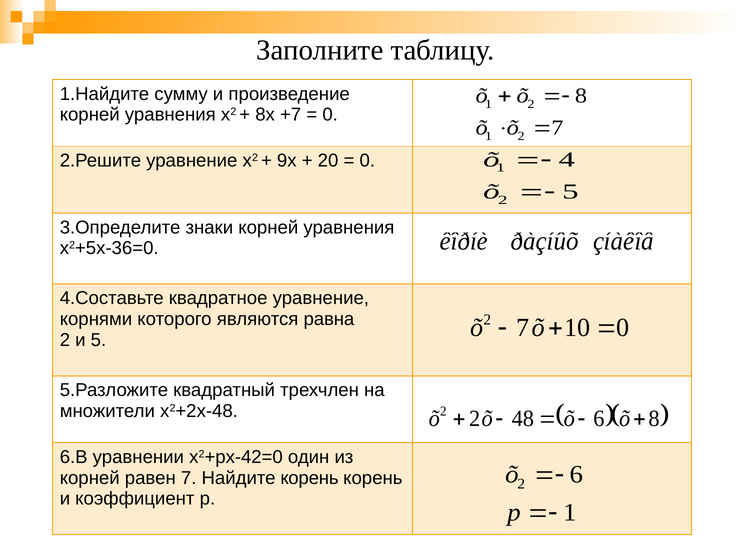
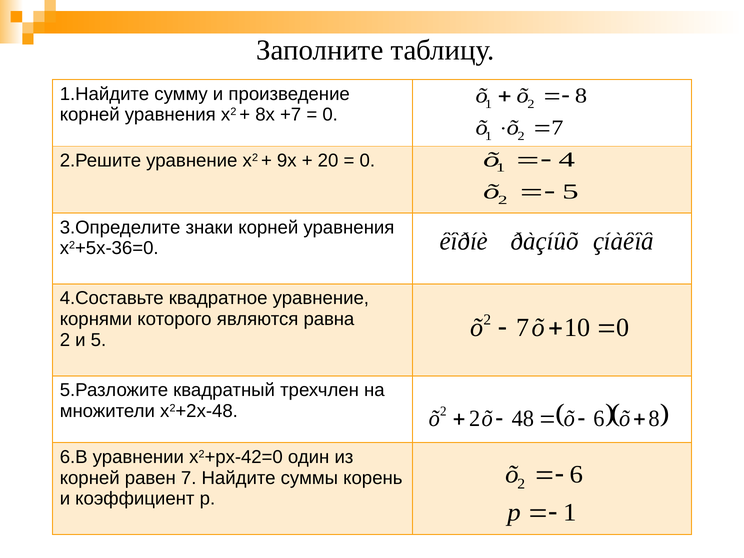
Найдите корень: корень -> суммы
